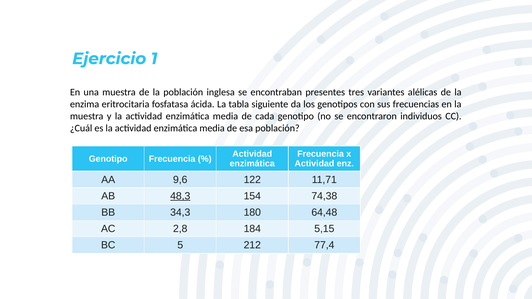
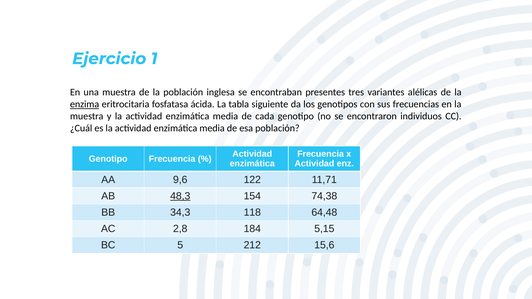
enzima underline: none -> present
180: 180 -> 118
77,4: 77,4 -> 15,6
